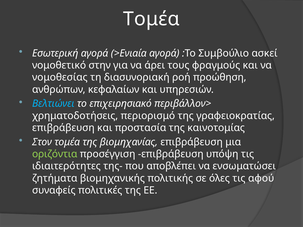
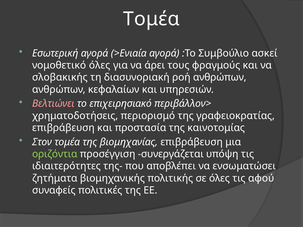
νομοθετικό στην: στην -> όλες
νομοθεσίας: νομοθεσίας -> σλοβακικής
ροή προώθηση: προώθηση -> ανθρώπων
Βελτιώνει colour: light blue -> pink
προσέγγιση επιβράβευση: επιβράβευση -> συνεργάζεται
